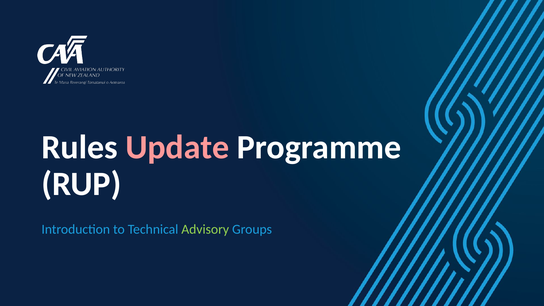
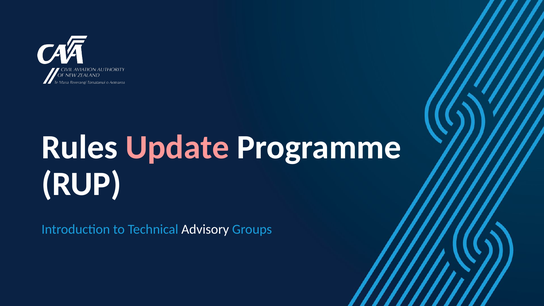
Advisory colour: light green -> white
